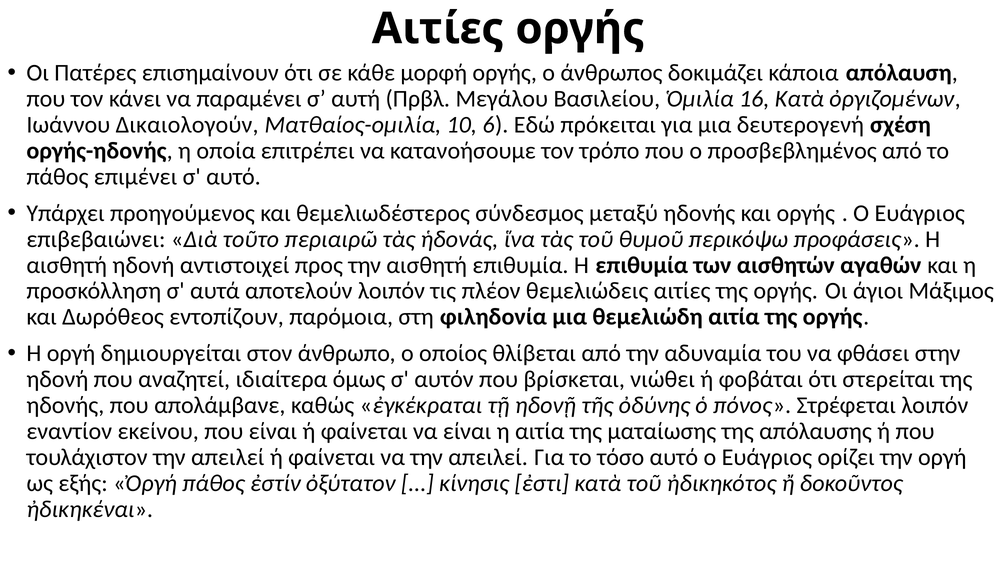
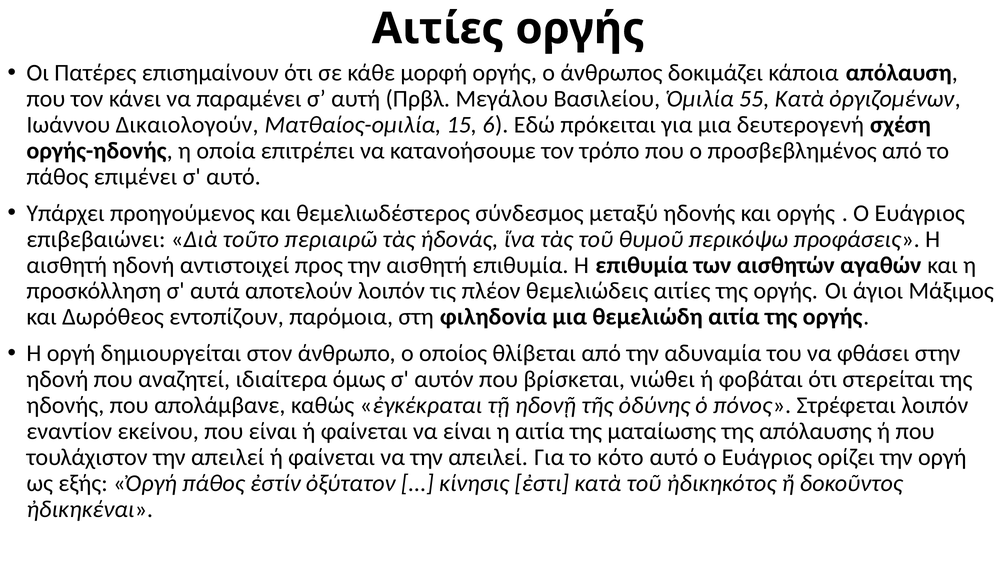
16: 16 -> 55
10: 10 -> 15
τόσο: τόσο -> κότο
